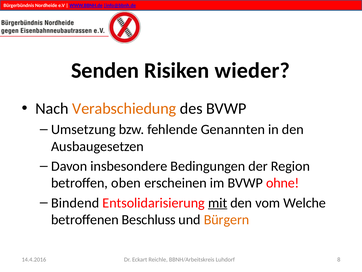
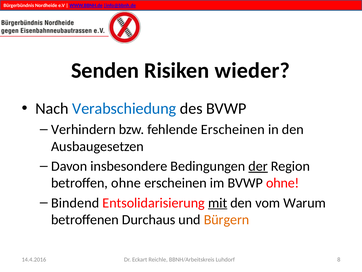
Verabschiedung colour: orange -> blue
Umsetzung: Umsetzung -> Verhindern
fehlende Genannten: Genannten -> Erscheinen
der underline: none -> present
betroffen oben: oben -> ohne
Welche: Welche -> Warum
Beschluss: Beschluss -> Durchaus
